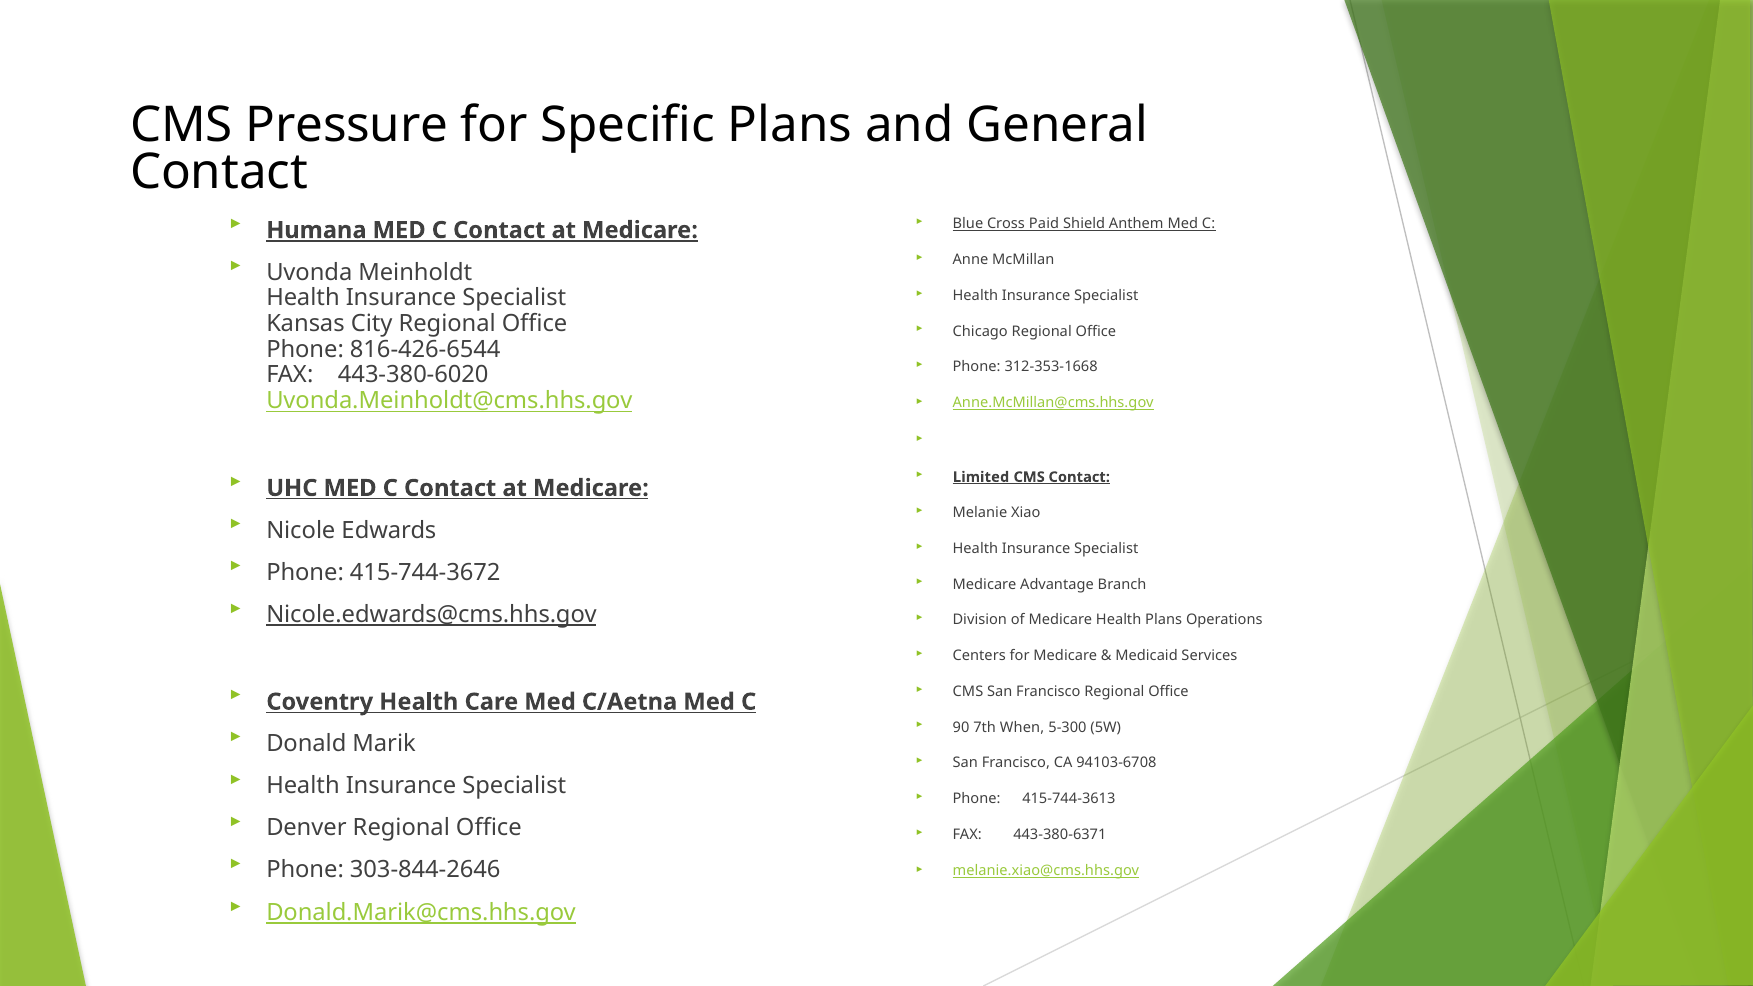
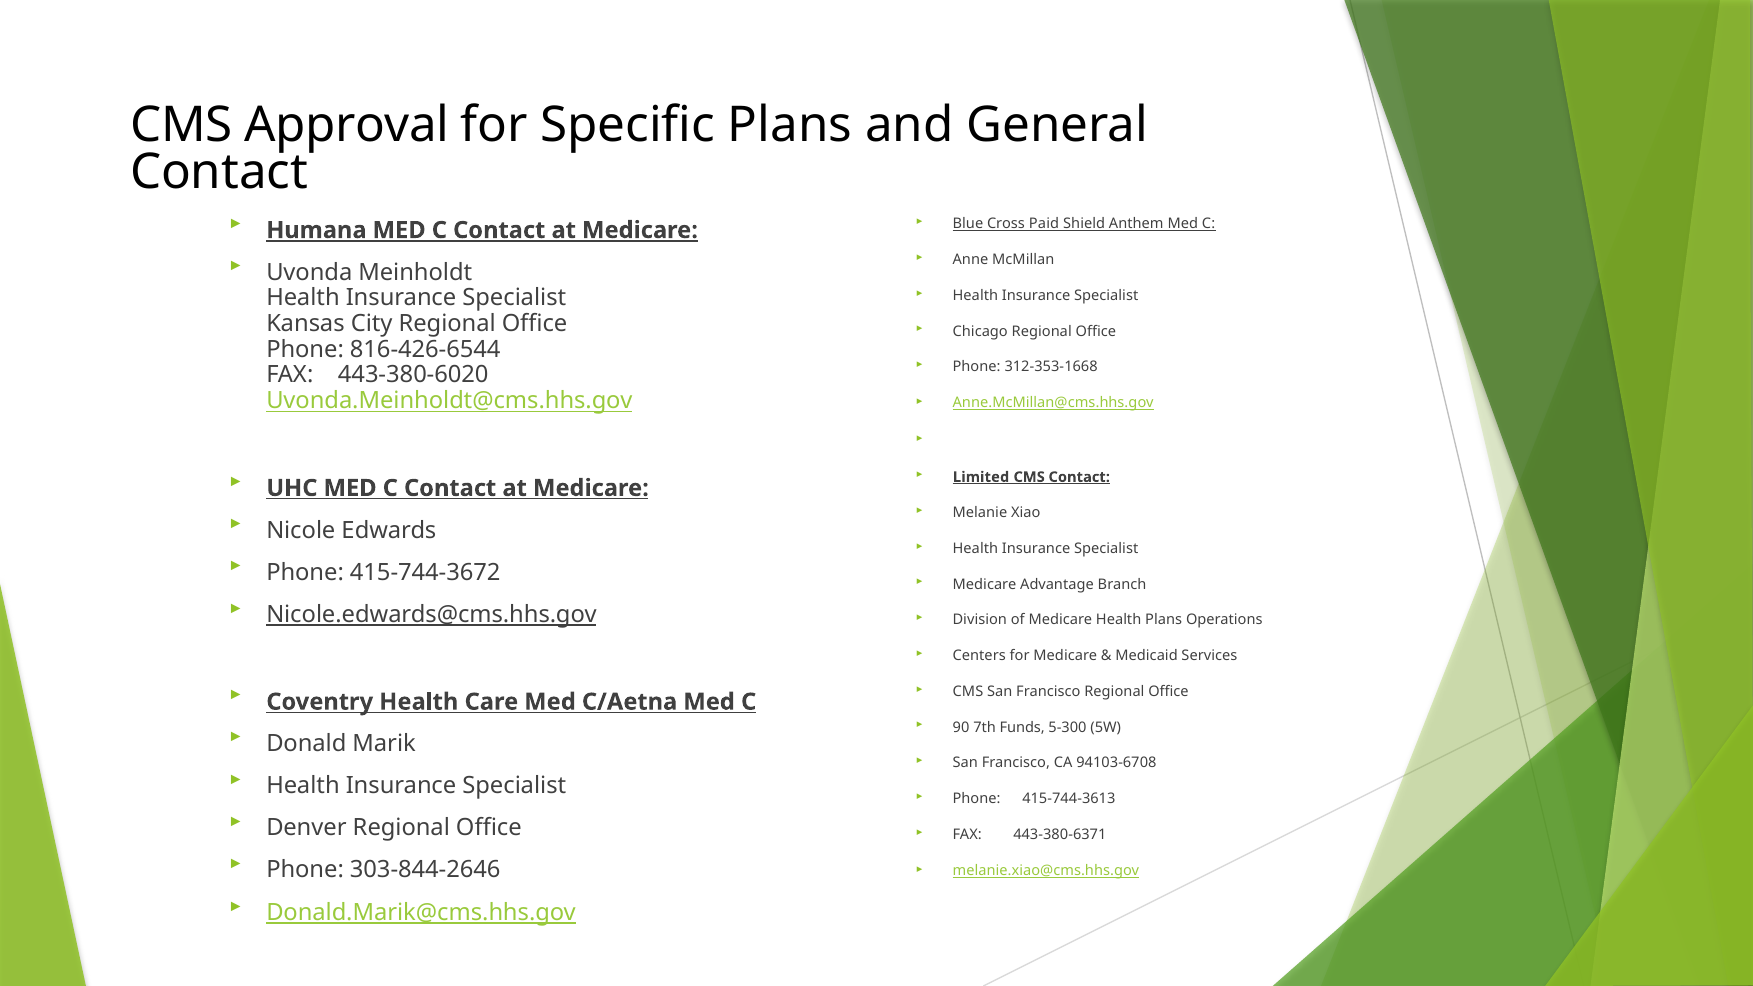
Pressure: Pressure -> Approval
When: When -> Funds
